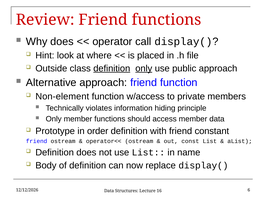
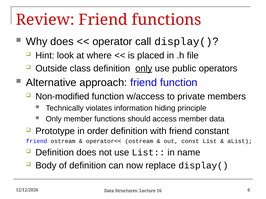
definition at (112, 69) underline: present -> none
public approach: approach -> operators
Non-element: Non-element -> Non-modified
